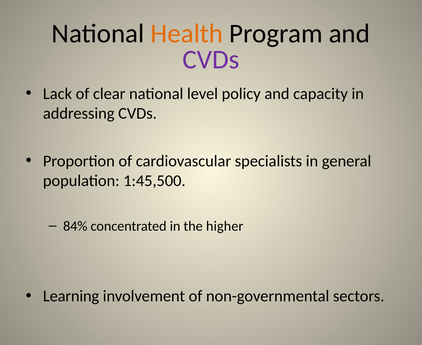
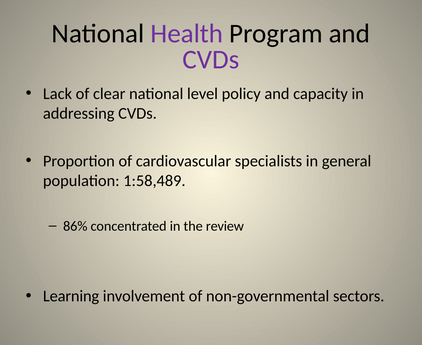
Health colour: orange -> purple
1:45,500: 1:45,500 -> 1:58,489
84%: 84% -> 86%
higher: higher -> review
